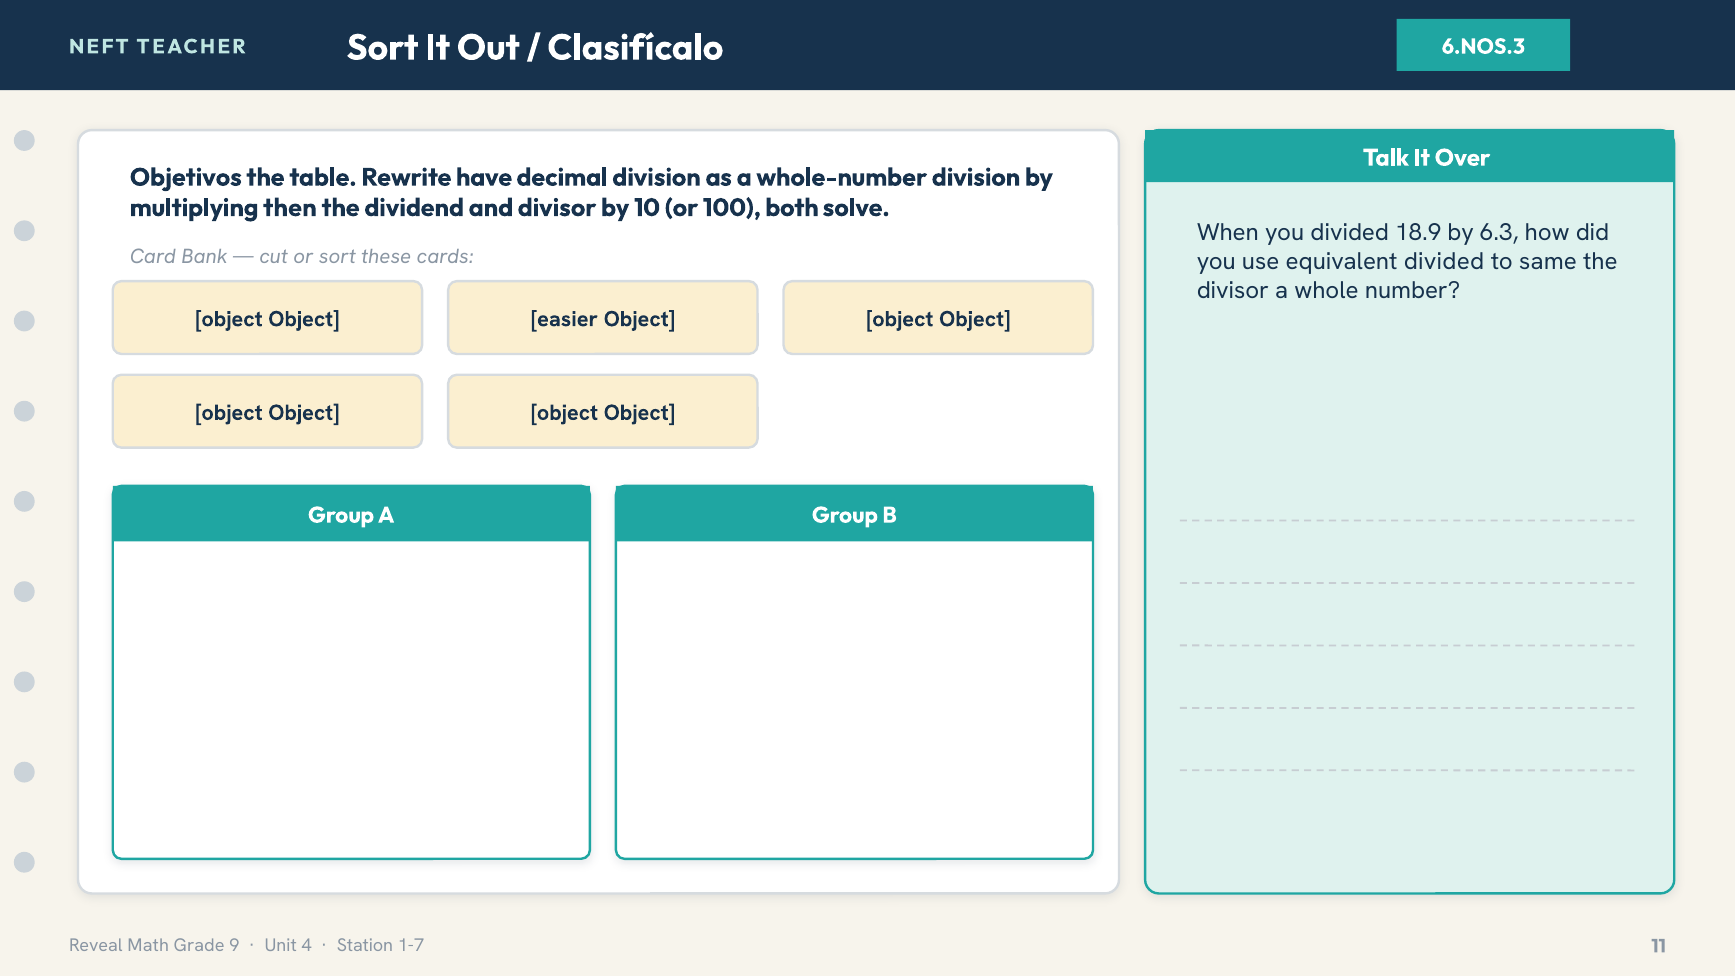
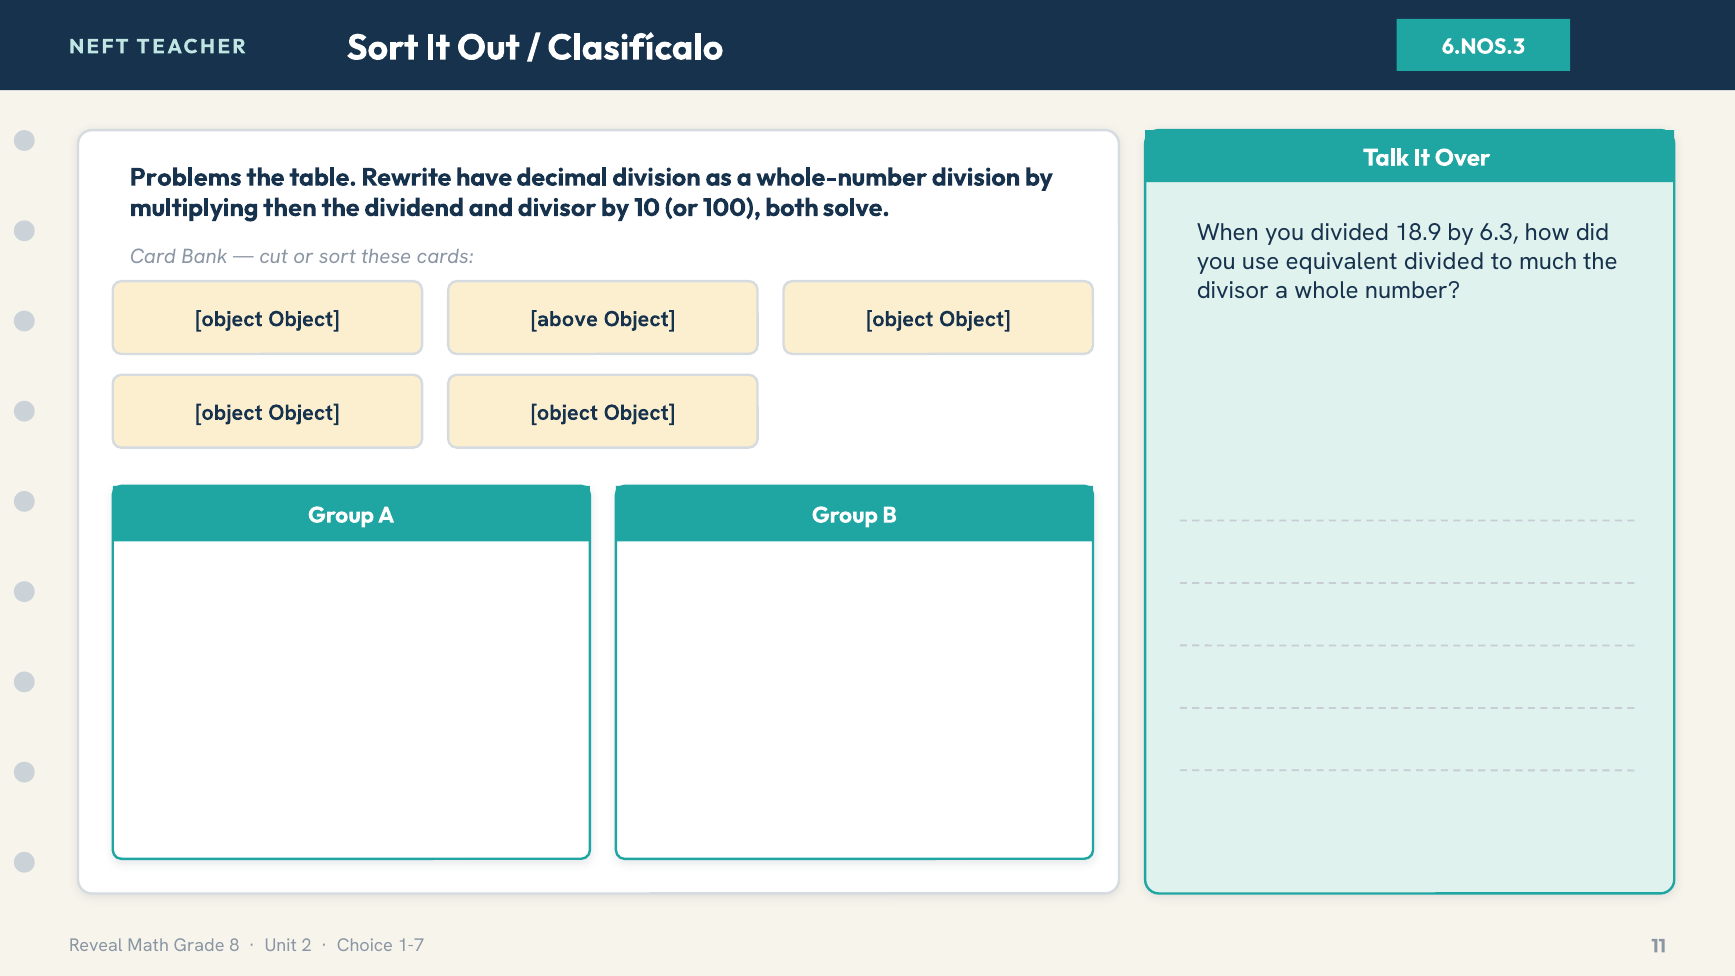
Objetivos: Objetivos -> Problems
same: same -> much
easier: easier -> above
9: 9 -> 8
4: 4 -> 2
Station: Station -> Choice
